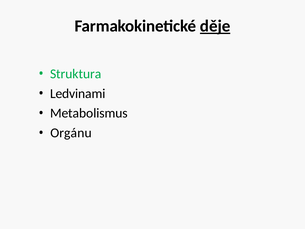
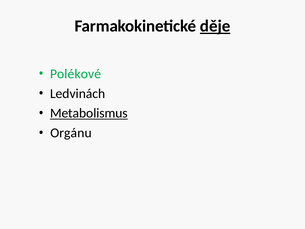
Struktura: Struktura -> Polékové
Ledvinami: Ledvinami -> Ledvinách
Metabolismus underline: none -> present
